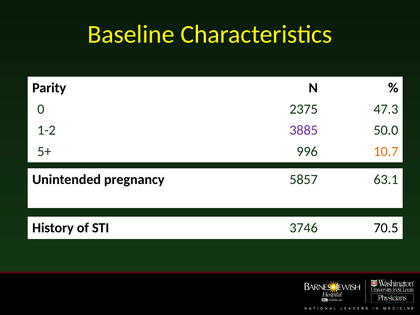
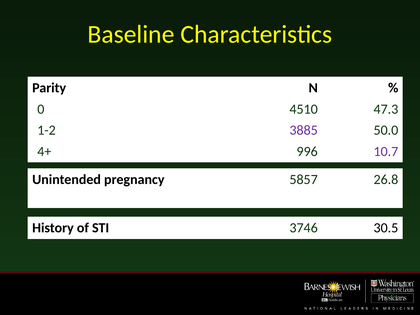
2375: 2375 -> 4510
5+: 5+ -> 4+
10.7 colour: orange -> purple
63.1: 63.1 -> 26.8
70.5: 70.5 -> 30.5
